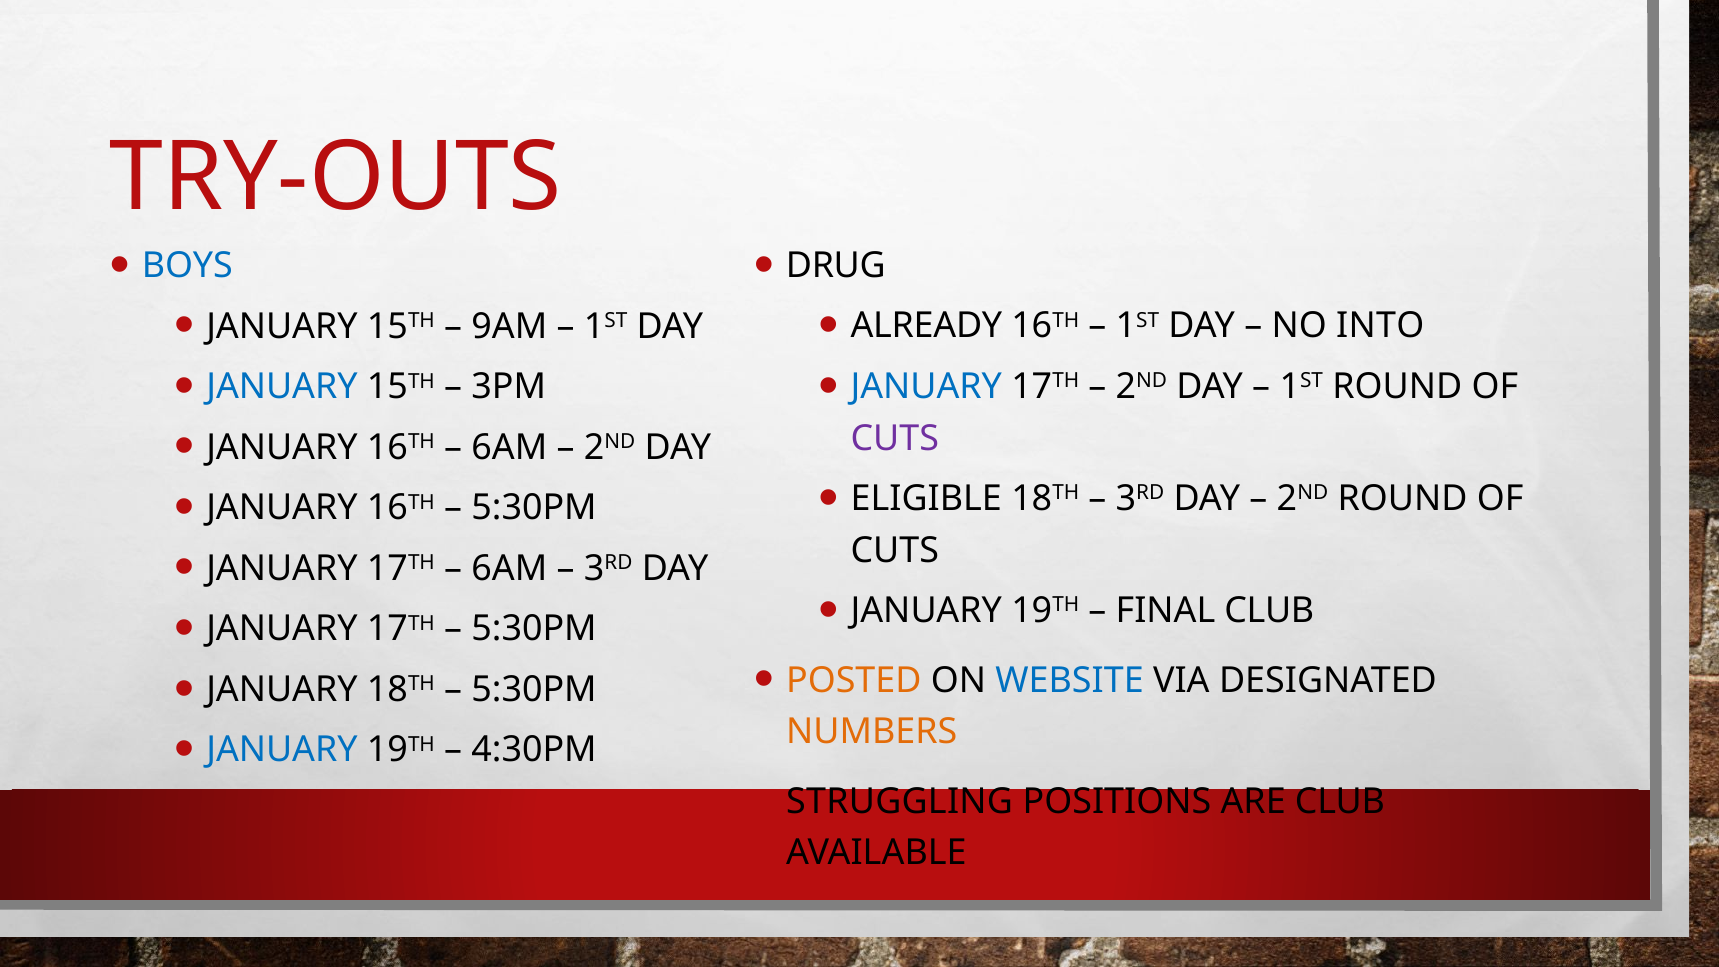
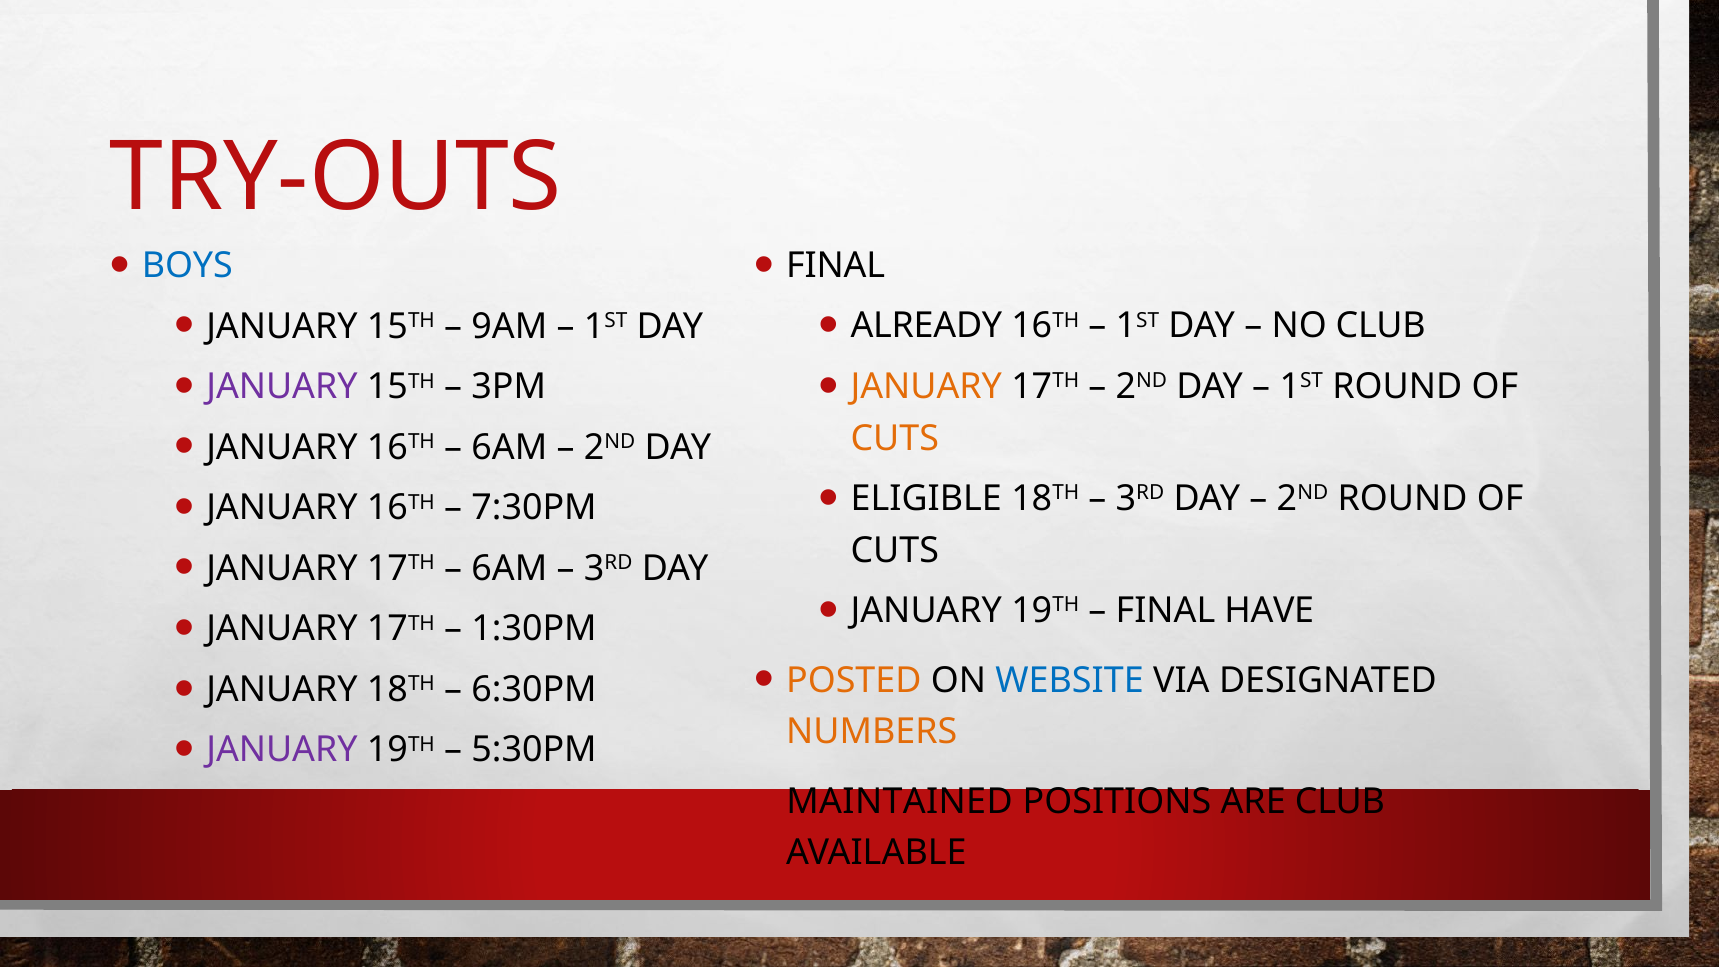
DRUG at (836, 266): DRUG -> FINAL
NO INTO: INTO -> CLUB
JANUARY at (926, 387) colour: blue -> orange
JANUARY at (282, 387) colour: blue -> purple
CUTS at (895, 438) colour: purple -> orange
5:30PM at (534, 508): 5:30PM -> 7:30PM
FINAL CLUB: CLUB -> HAVE
5:30PM at (534, 629): 5:30PM -> 1:30PM
5:30PM at (534, 690): 5:30PM -> 6:30PM
JANUARY at (282, 750) colour: blue -> purple
4:30PM: 4:30PM -> 5:30PM
STRUGGLING: STRUGGLING -> MAINTAINED
